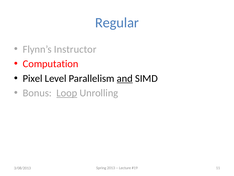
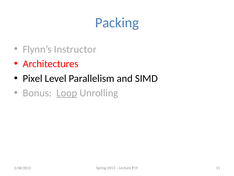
Regular: Regular -> Packing
Computation: Computation -> Architectures
and underline: present -> none
